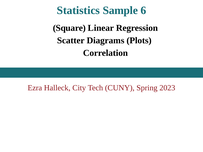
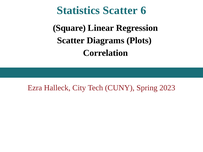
Statistics Sample: Sample -> Scatter
